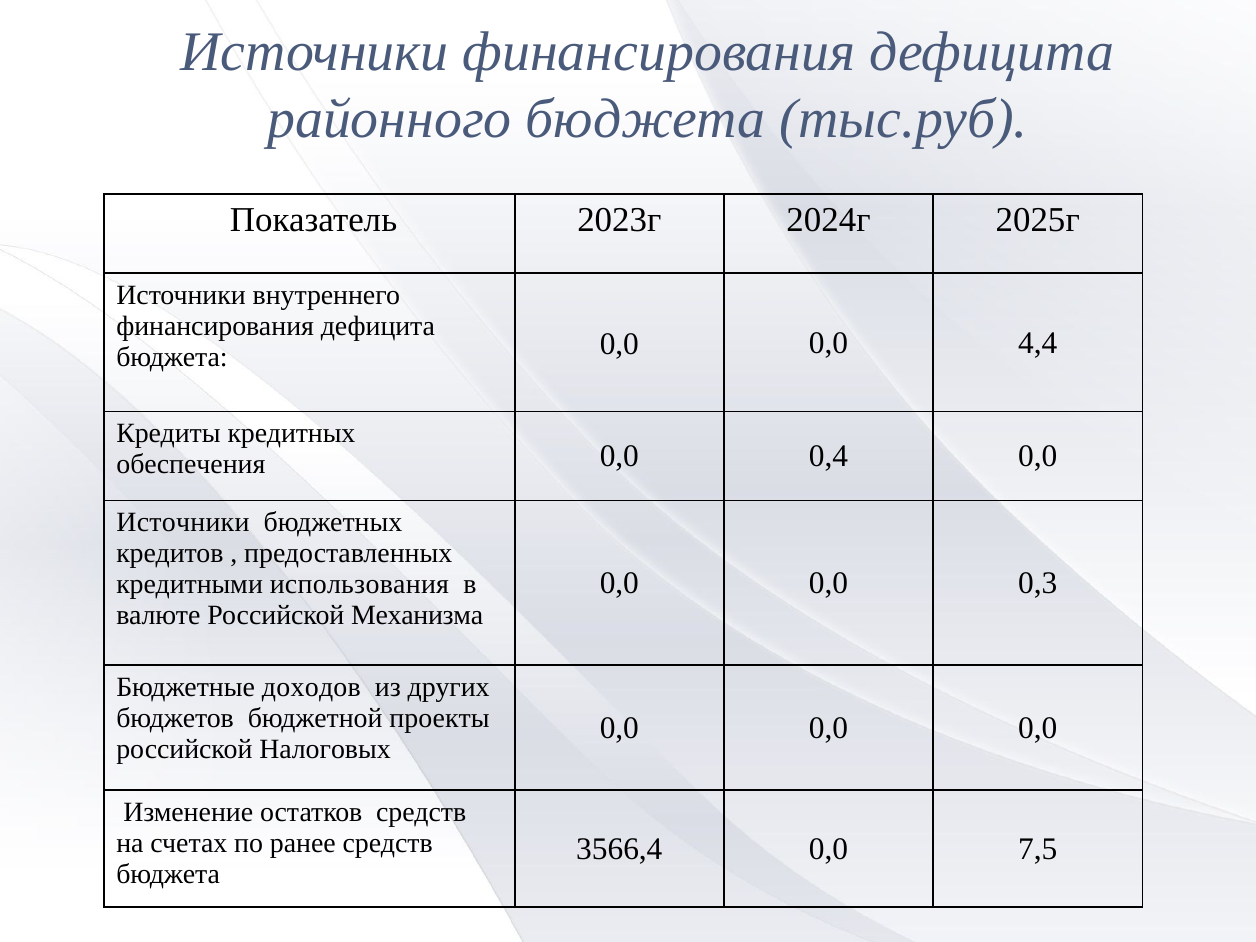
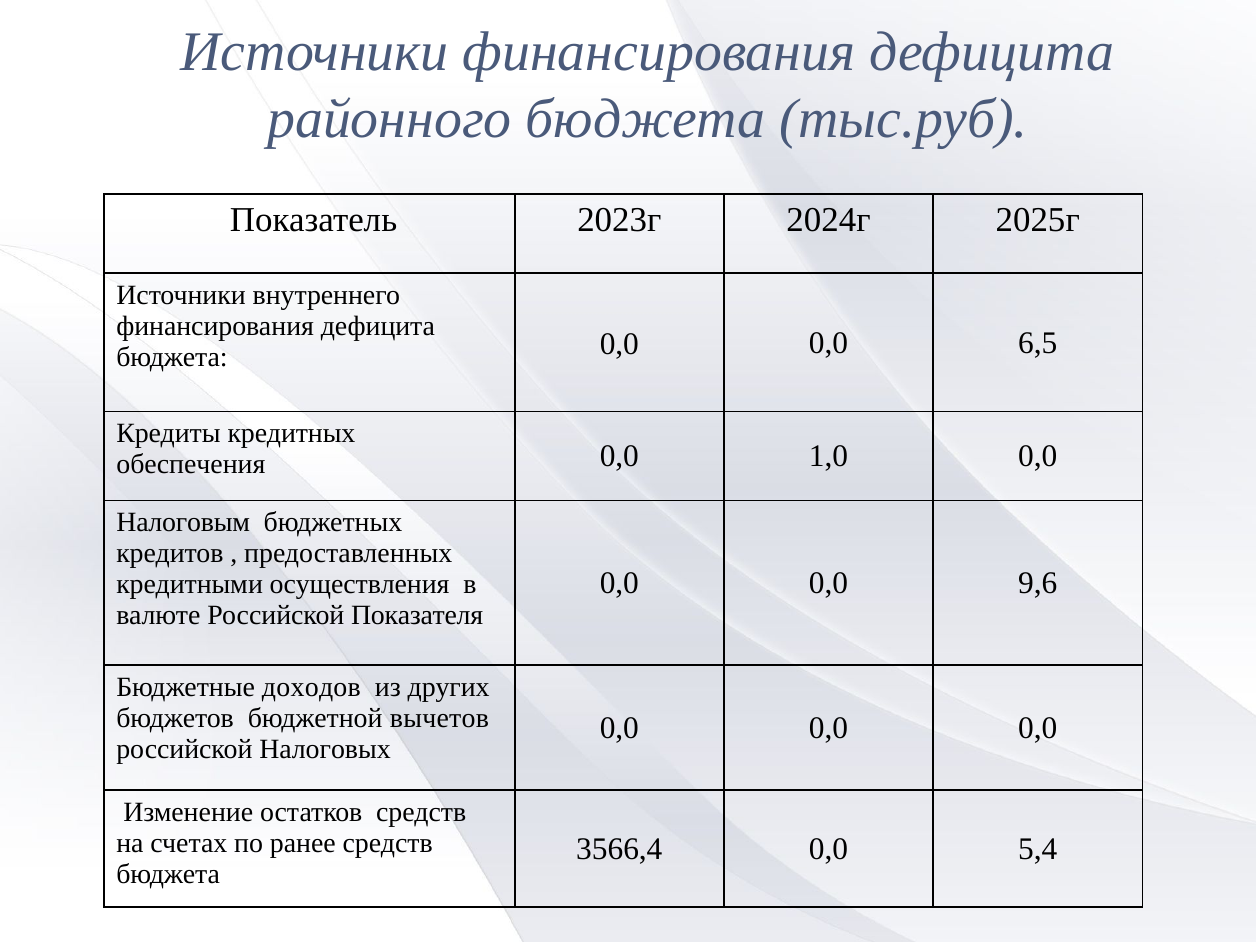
4,4: 4,4 -> 6,5
0,4: 0,4 -> 1,0
Источники at (183, 523): Источники -> Налоговым
0,3: 0,3 -> 9,6
использования: использования -> осуществления
Механизма: Механизма -> Показателя
проекты: проекты -> вычетов
7,5: 7,5 -> 5,4
